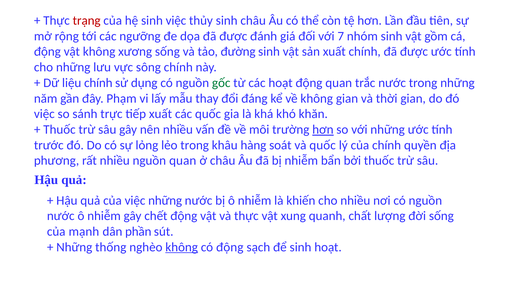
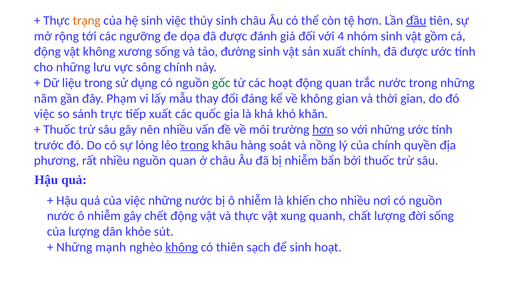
trạng colour: red -> orange
đầu underline: none -> present
7: 7 -> 4
liệu chính: chính -> trong
trong at (195, 145) underline: none -> present
và quốc: quốc -> nồng
của mạnh: mạnh -> lượng
phần: phần -> khỏe
thống: thống -> mạnh
có động: động -> thiên
